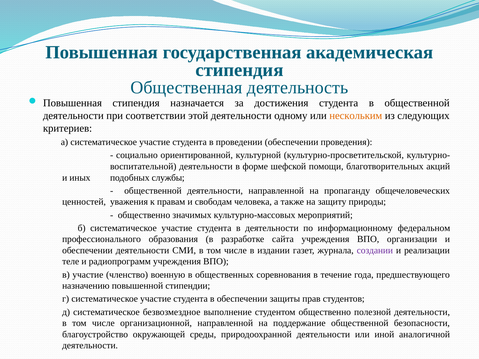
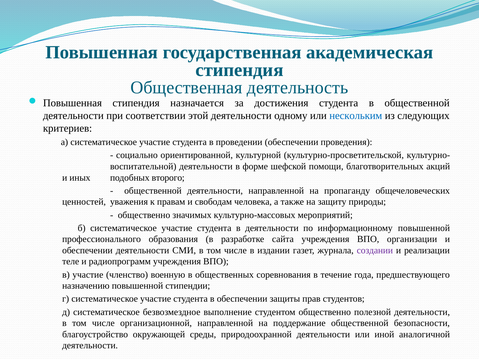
нескольким colour: orange -> blue
службы: службы -> второго
информационному федеральном: федеральном -> повышенной
